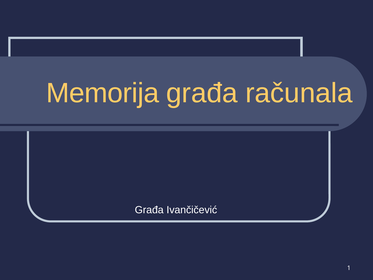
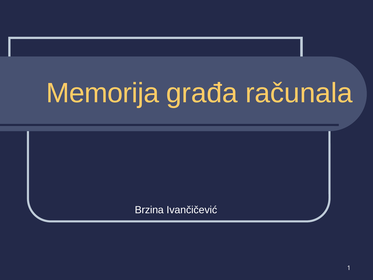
Građa at (149, 210): Građa -> Brzina
